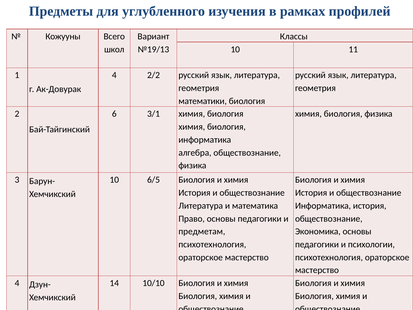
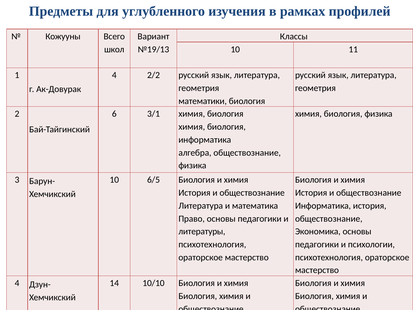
предметам: предметам -> литературы
